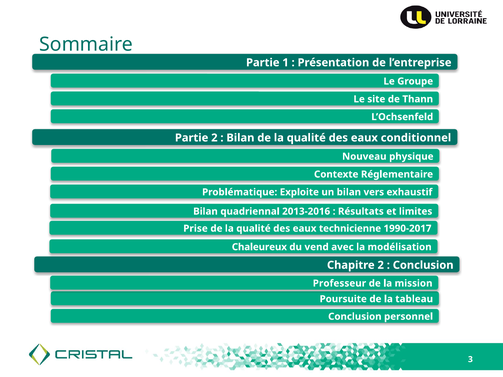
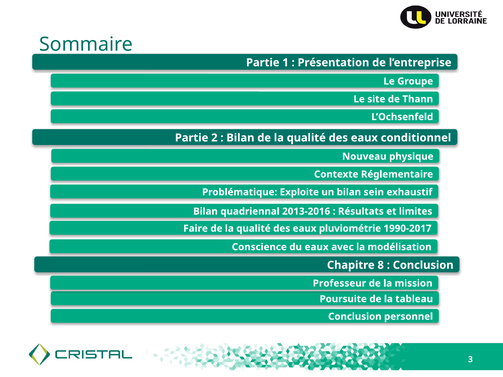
vers: vers -> sein
Prise: Prise -> Faire
technicienne: technicienne -> pluviométrie
Chaleureux: Chaleureux -> Conscience
du vend: vend -> eaux
Chapitre 2: 2 -> 8
